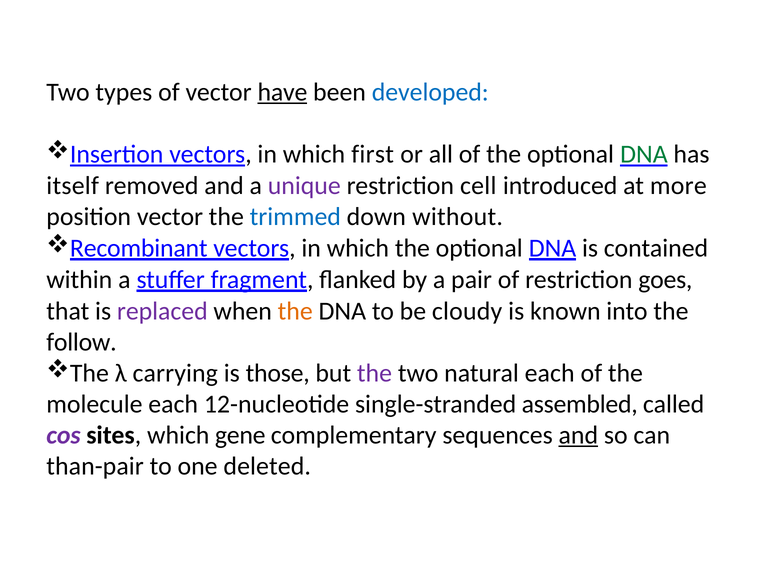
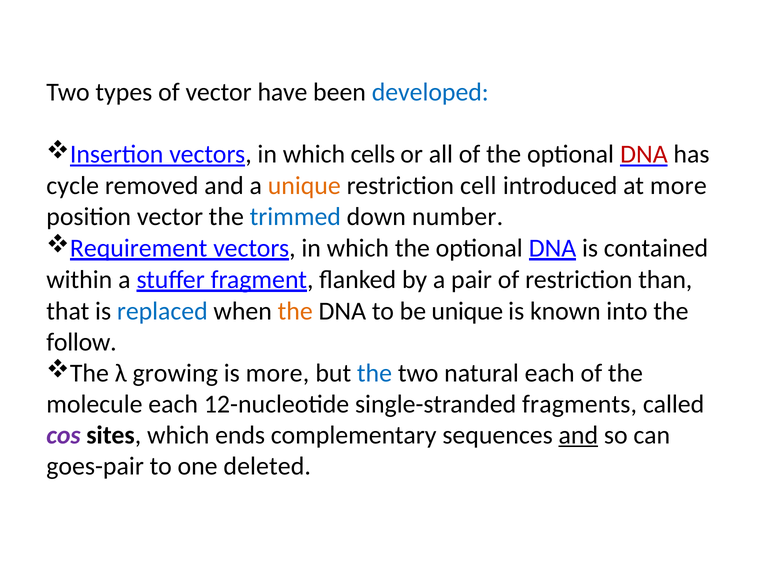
have underline: present -> none
first: first -> cells
DNA at (644, 154) colour: green -> red
itself: itself -> cycle
unique at (304, 186) colour: purple -> orange
without: without -> number
Recombinant: Recombinant -> Requirement
goes: goes -> than
replaced colour: purple -> blue
be cloudy: cloudy -> unique
carrying: carrying -> growing
is those: those -> more
the at (374, 373) colour: purple -> blue
assembled: assembled -> fragments
gene: gene -> ends
than-pair: than-pair -> goes-pair
